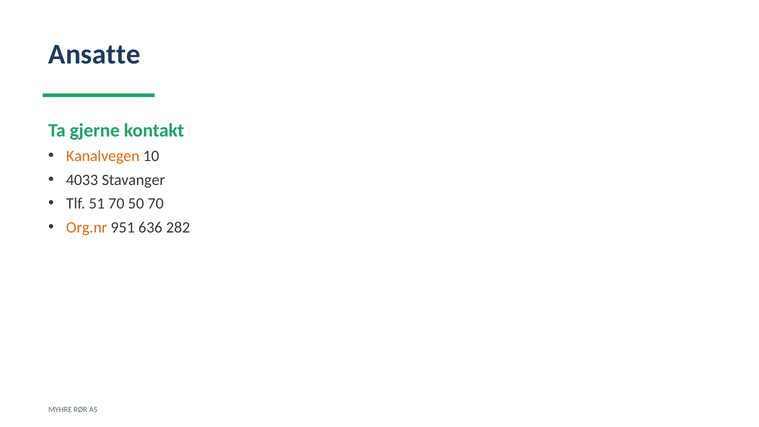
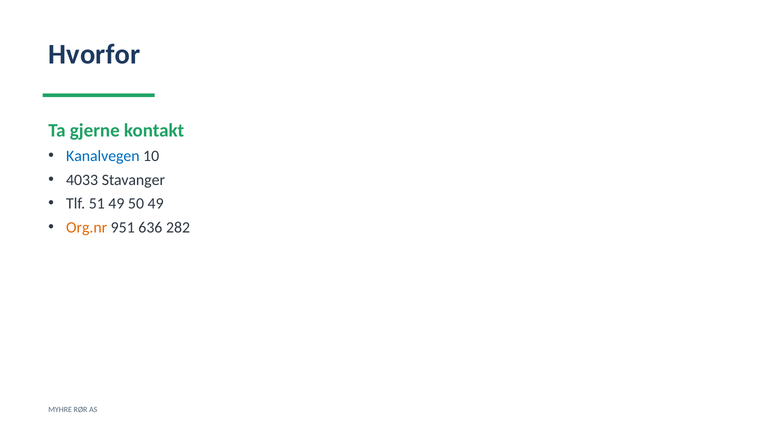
Ansatte: Ansatte -> Hvorfor
Kanalvegen colour: orange -> blue
51 70: 70 -> 49
50 70: 70 -> 49
